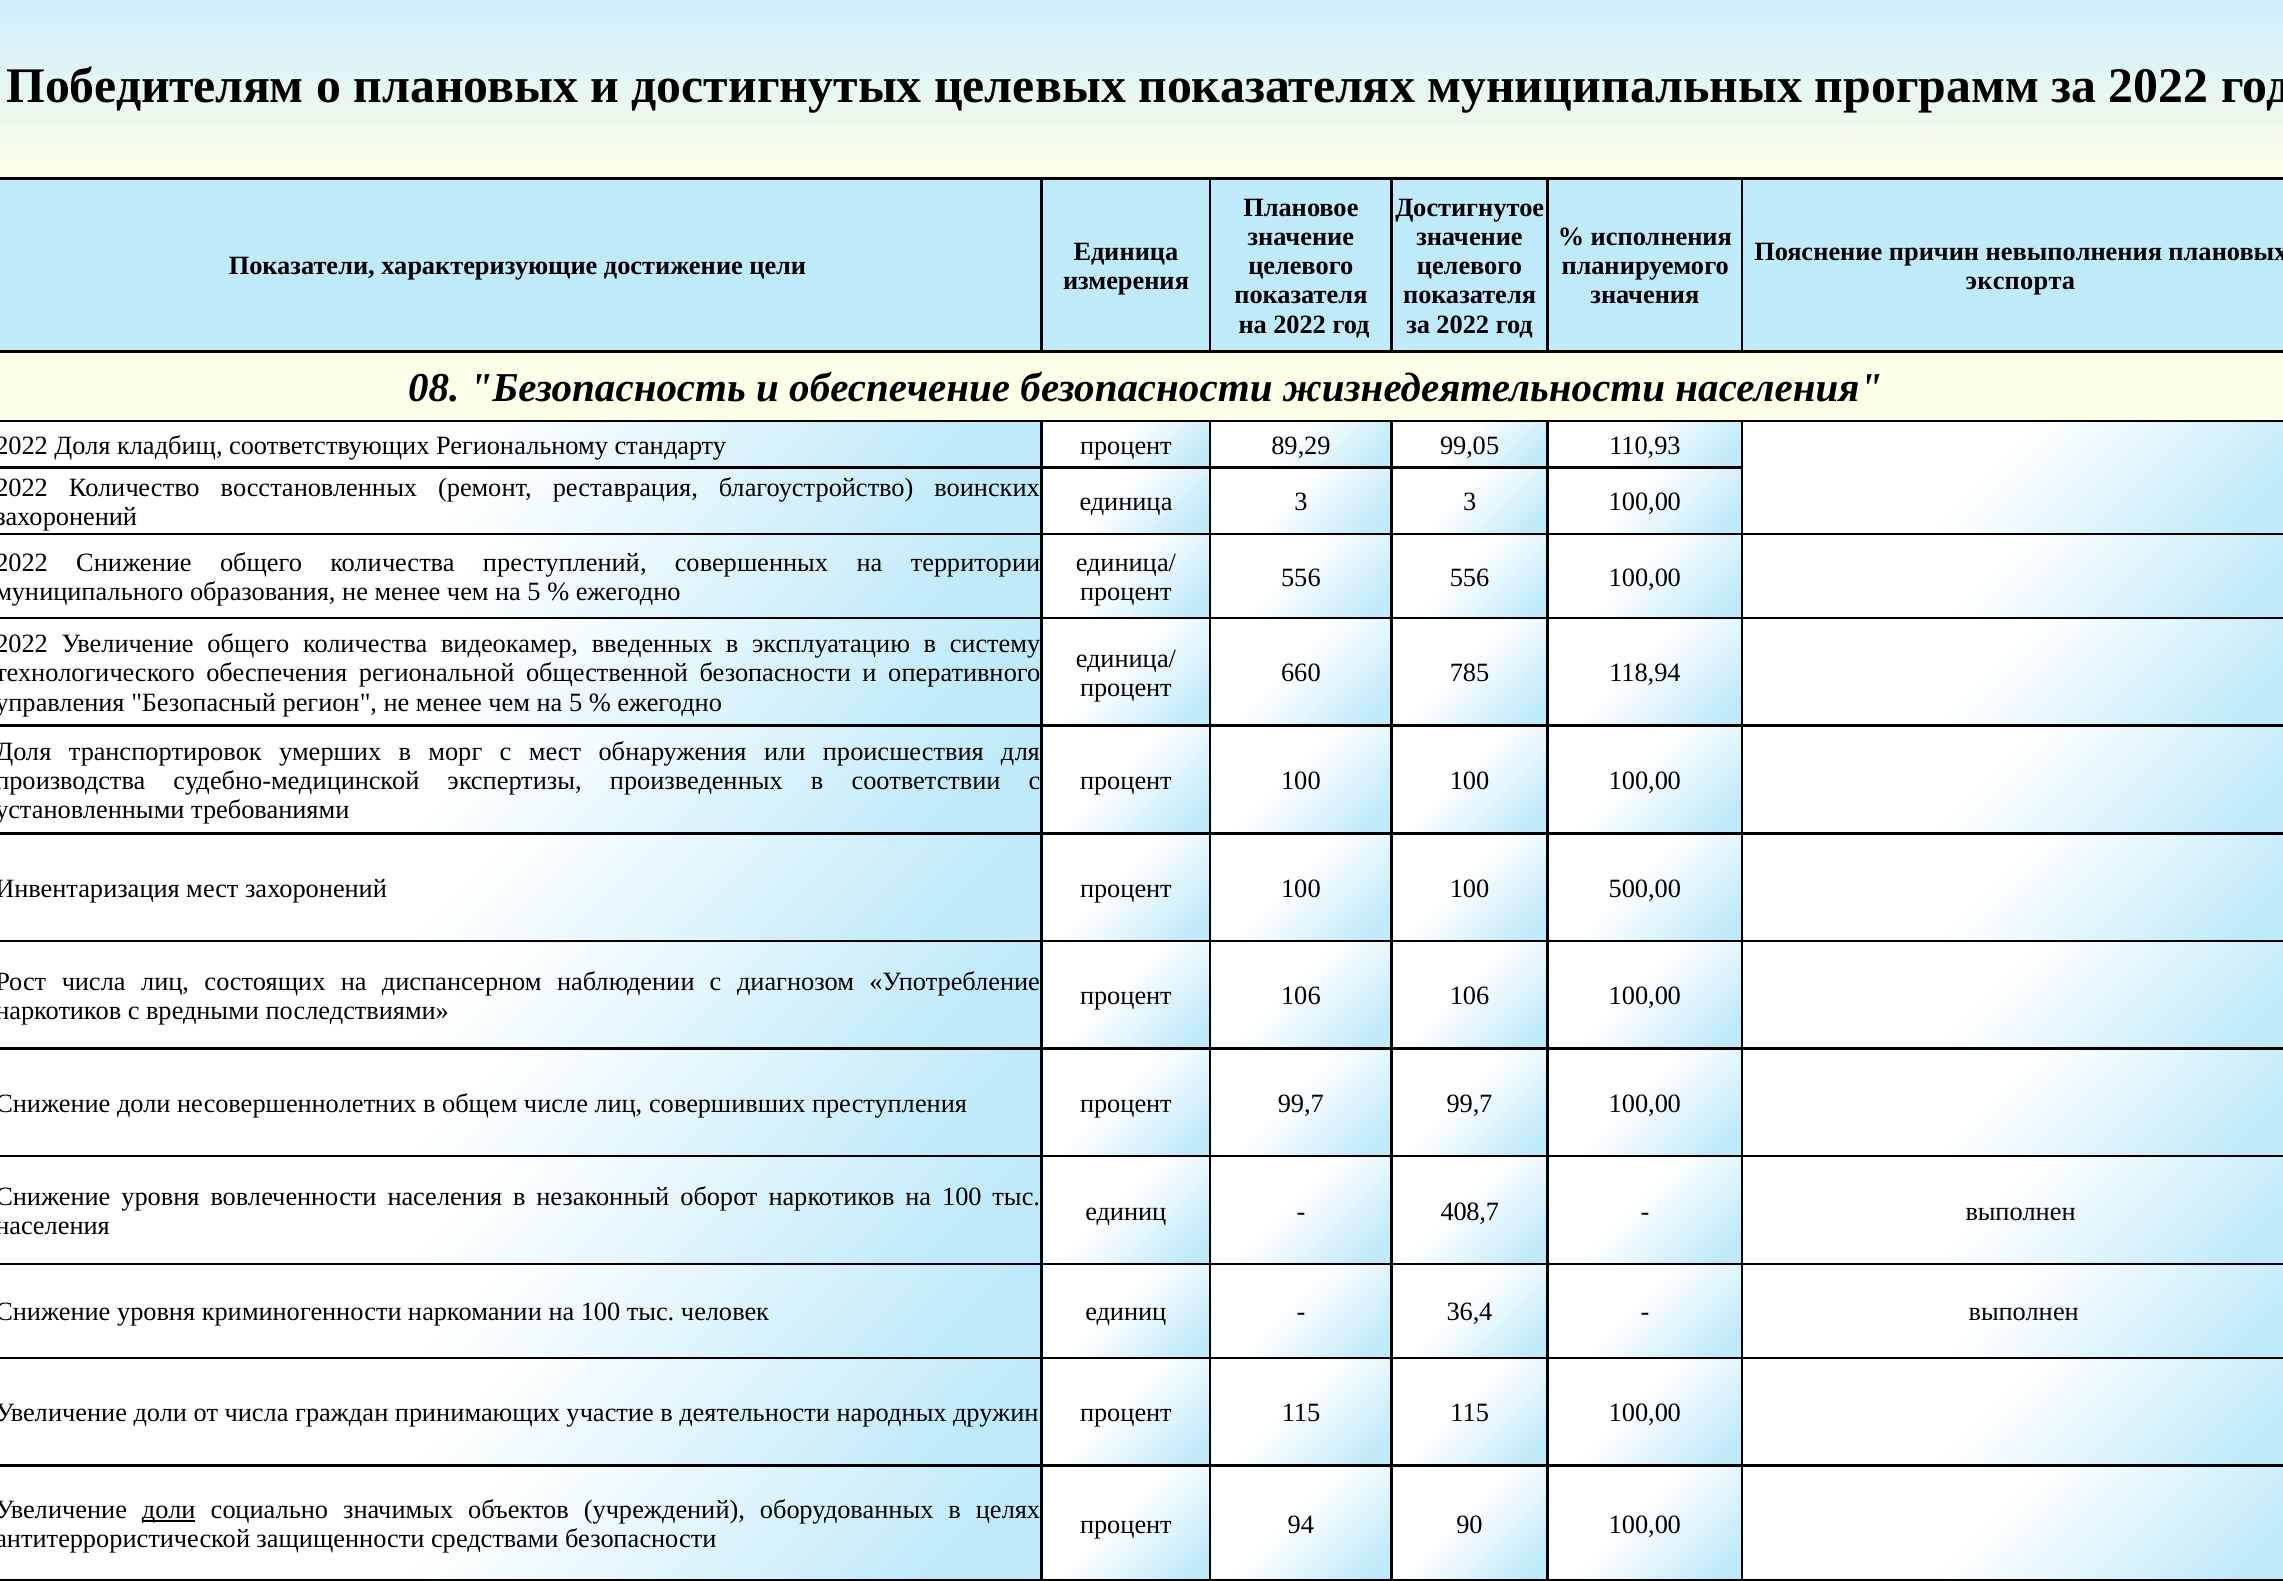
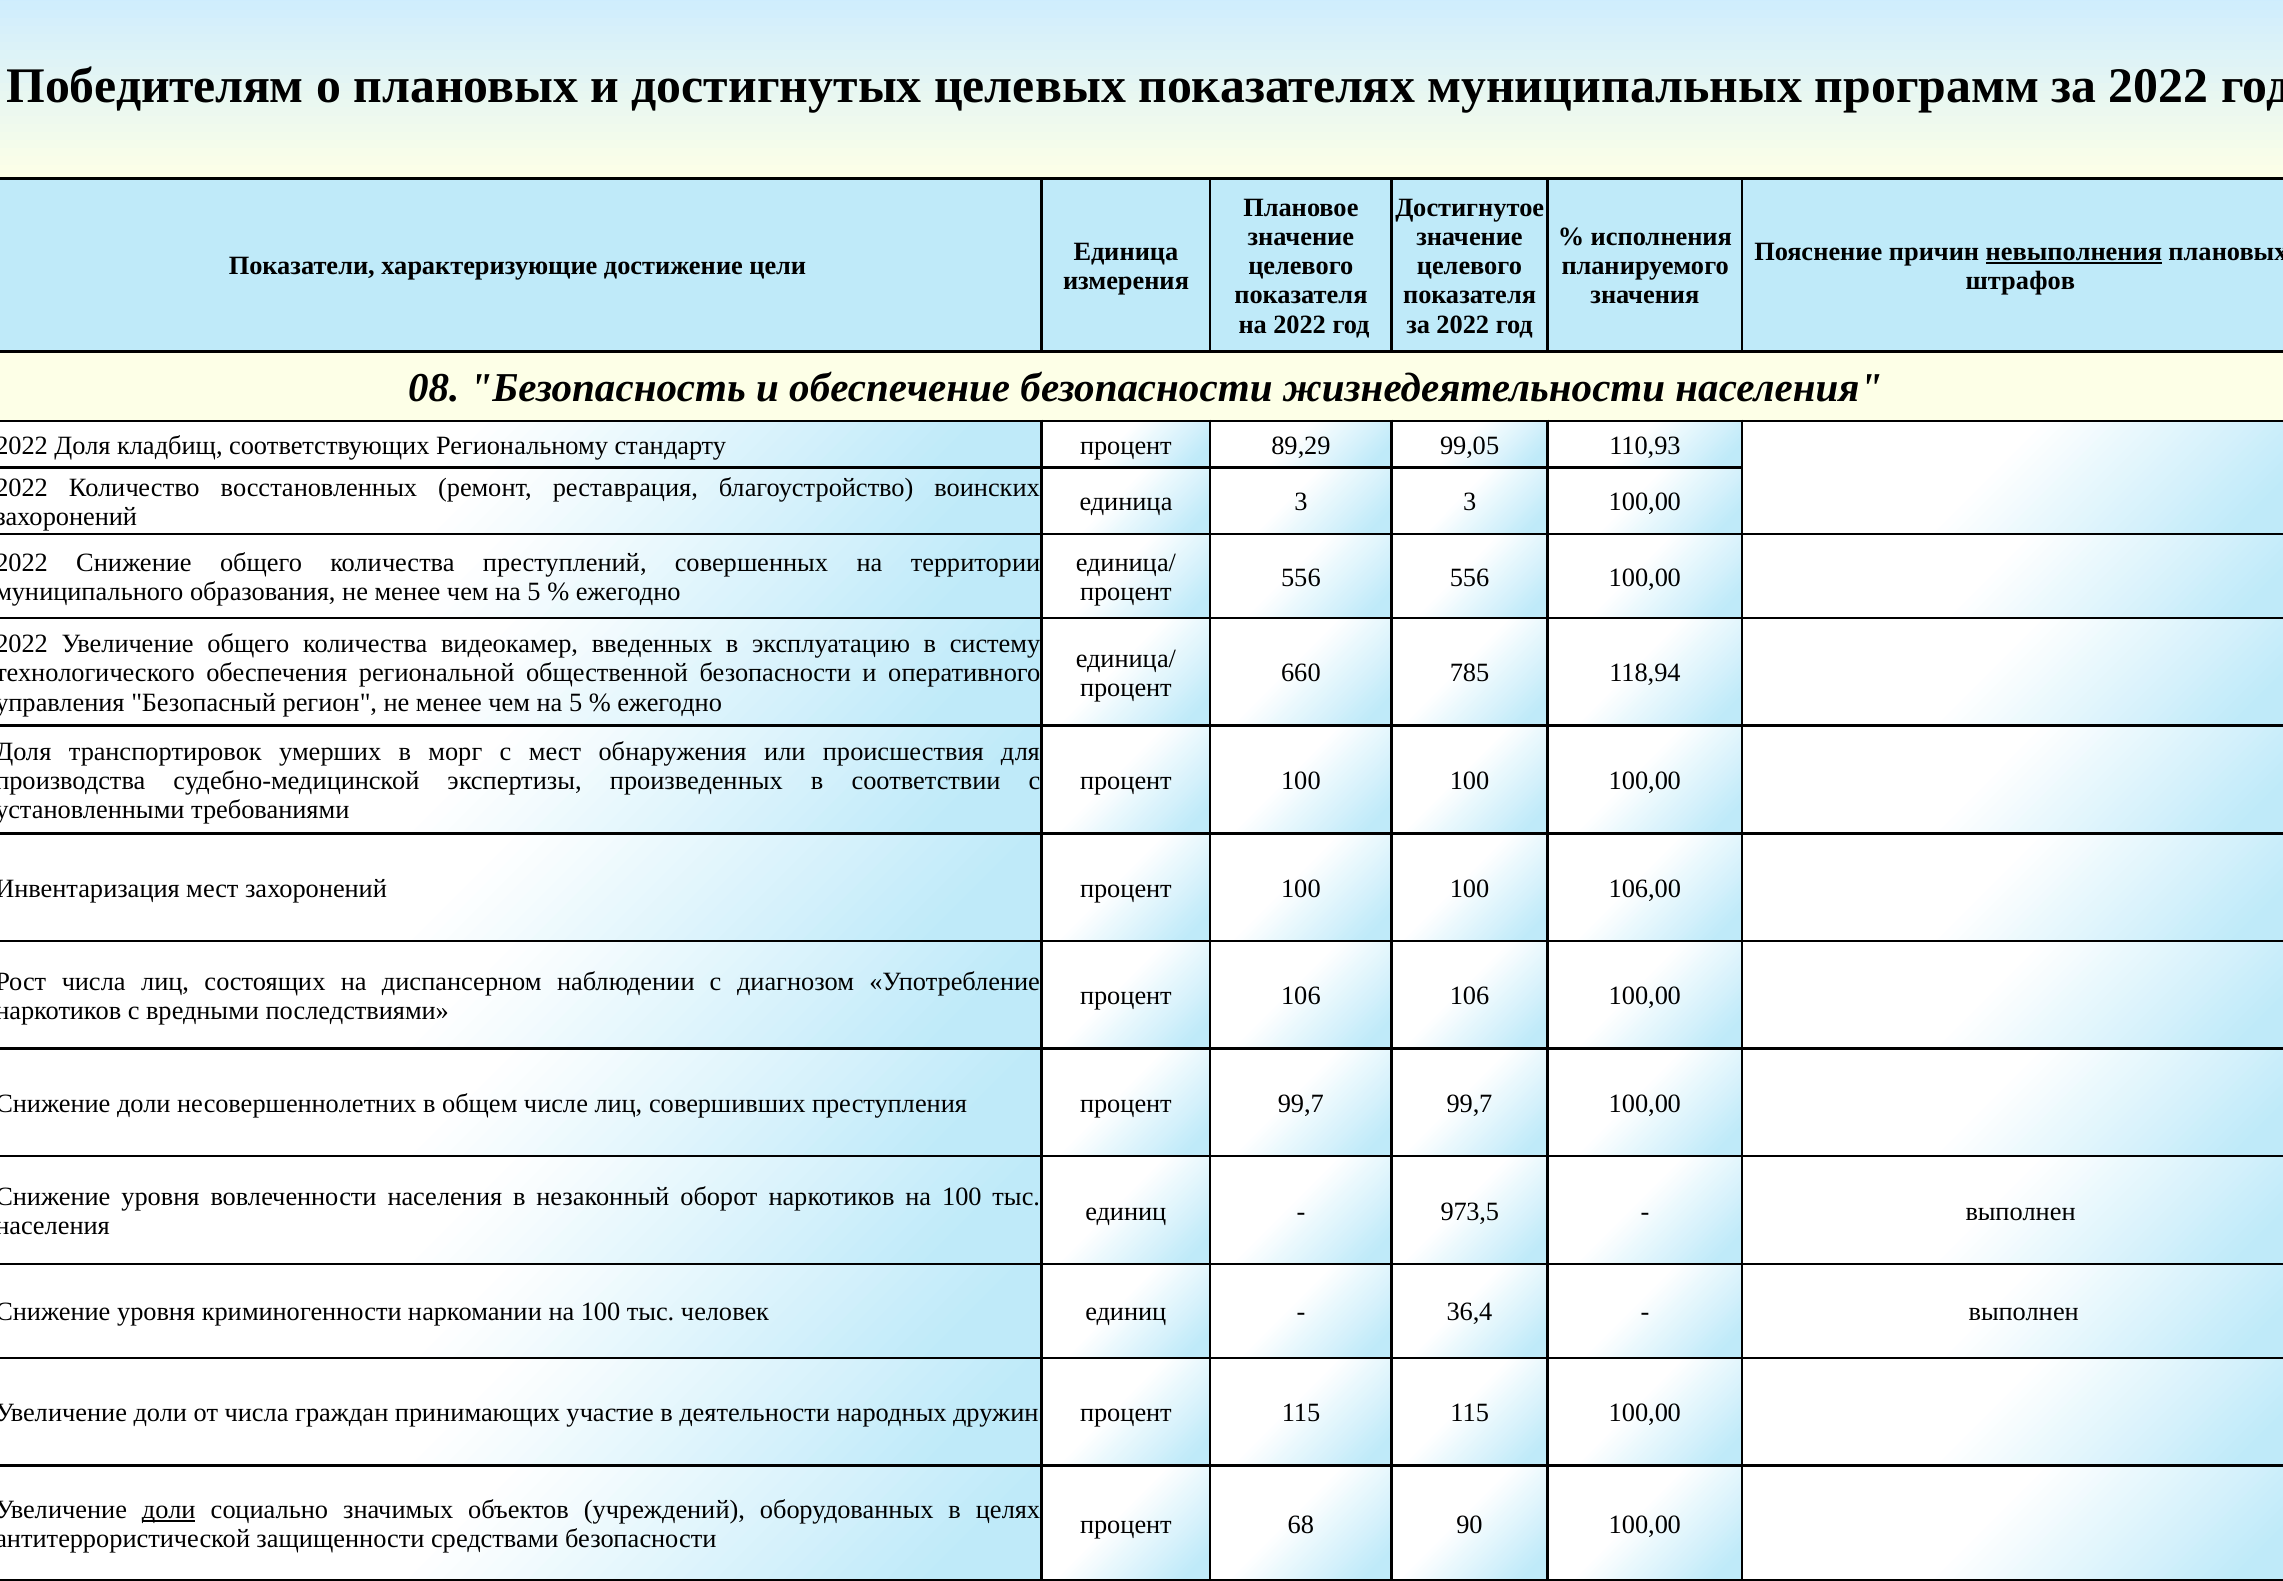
невыполнения underline: none -> present
экспорта: экспорта -> штрафов
500,00: 500,00 -> 106,00
408,7: 408,7 -> 973,5
94: 94 -> 68
